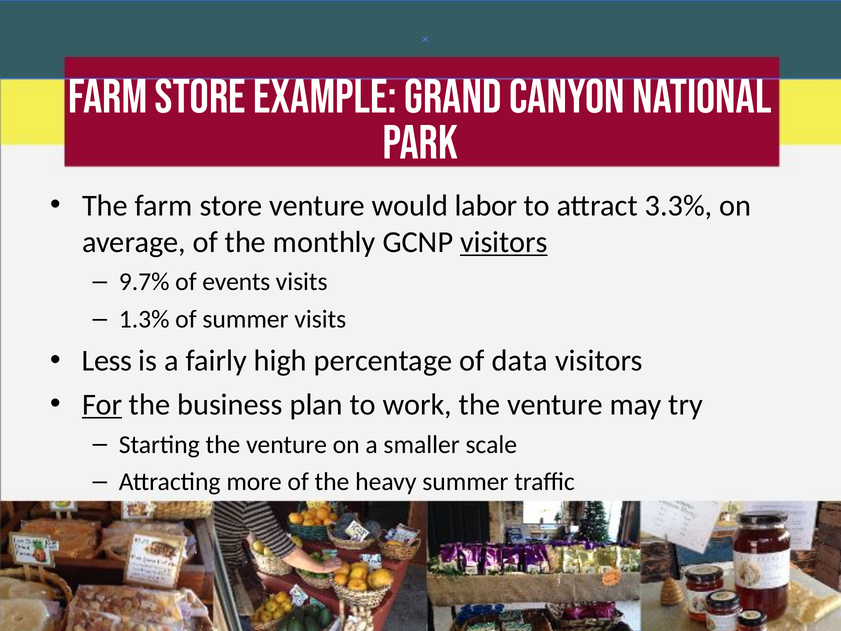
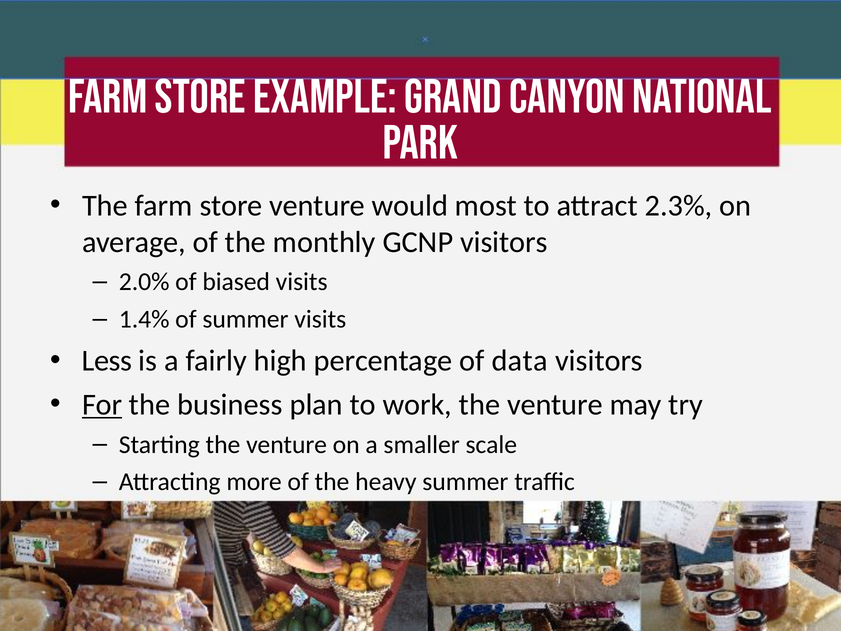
labor: labor -> most
3.3%: 3.3% -> 2.3%
visitors at (504, 242) underline: present -> none
9.7%: 9.7% -> 2.0%
events: events -> biased
1.3%: 1.3% -> 1.4%
